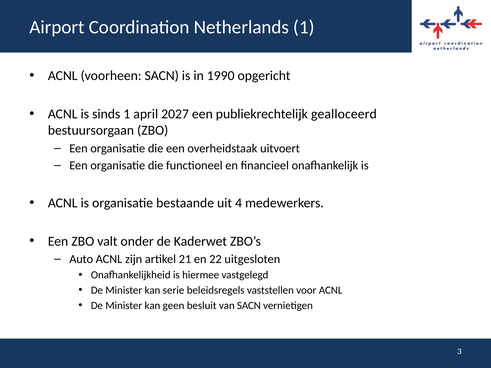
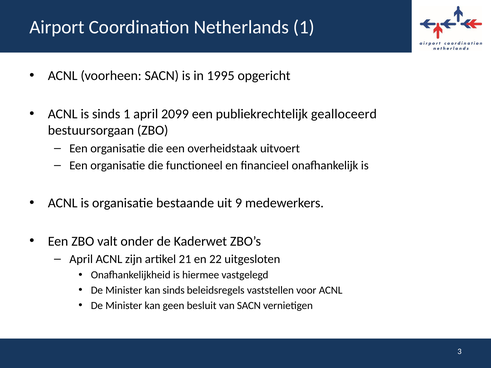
1990: 1990 -> 1995
2027: 2027 -> 2099
4: 4 -> 9
Auto at (81, 259): Auto -> April
kan serie: serie -> sinds
